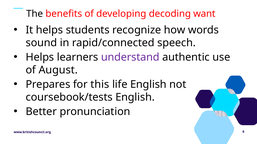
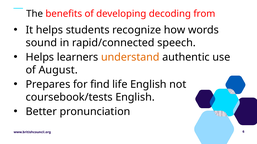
want: want -> from
understand colour: purple -> orange
this: this -> find
